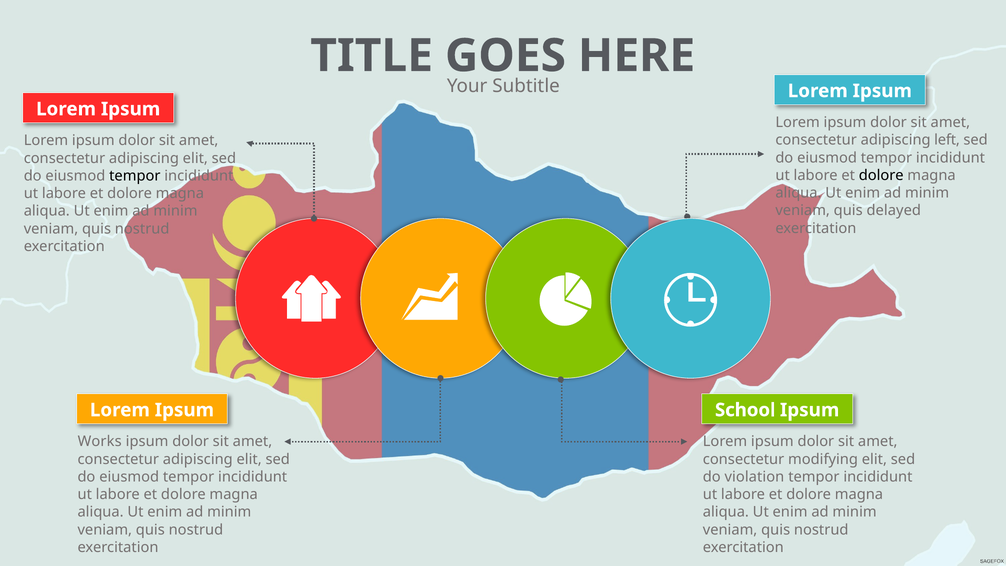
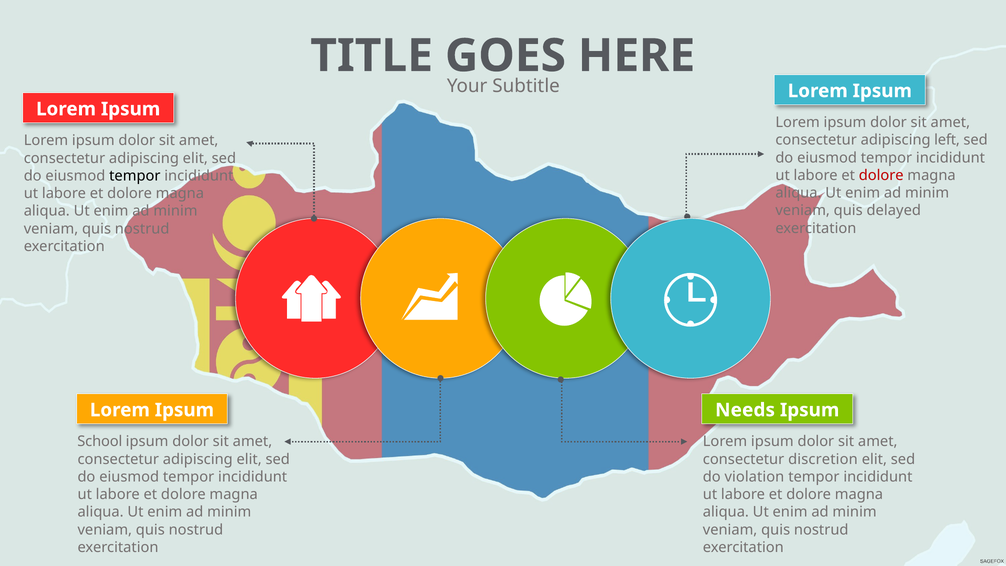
dolore at (881, 175) colour: black -> red
School: School -> Needs
Works: Works -> School
modifying: modifying -> discretion
